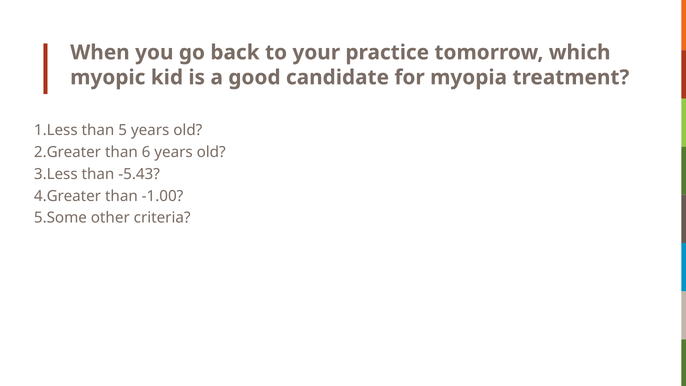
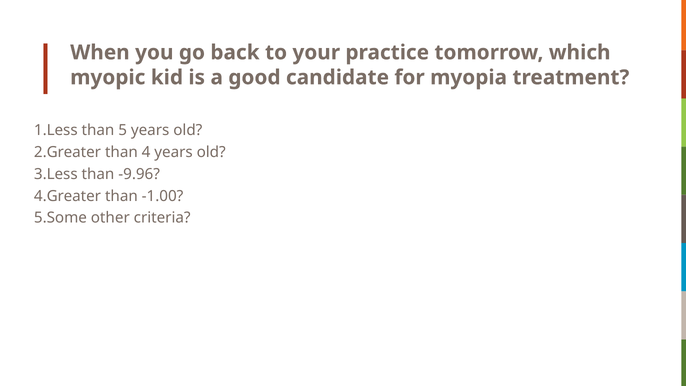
6: 6 -> 4
-5.43: -5.43 -> -9.96
